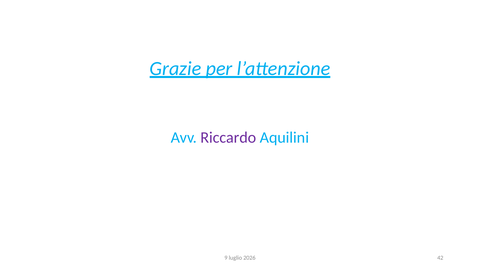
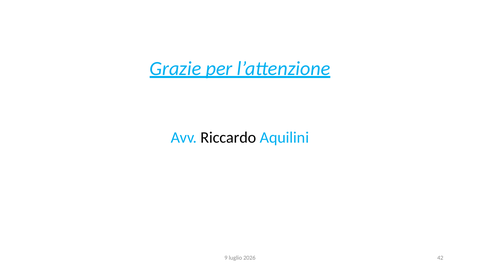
Riccardo colour: purple -> black
